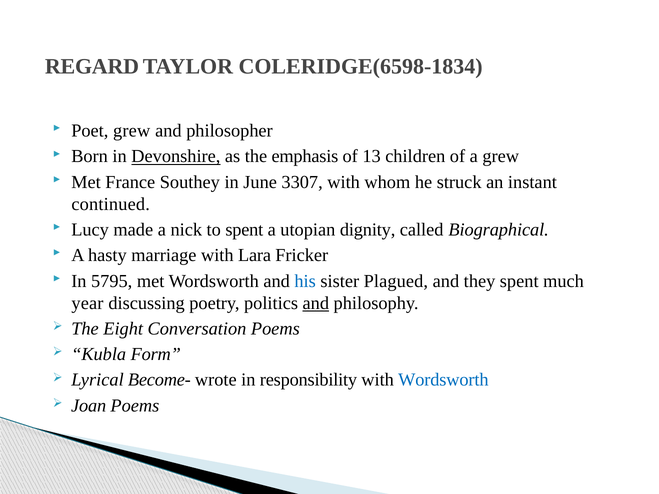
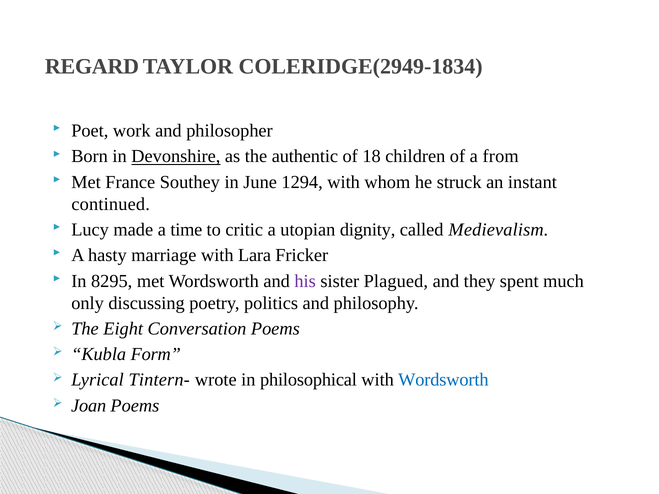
COLERIDGE(6598-1834: COLERIDGE(6598-1834 -> COLERIDGE(2949-1834
Poet grew: grew -> work
emphasis: emphasis -> authentic
13: 13 -> 18
a grew: grew -> from
3307: 3307 -> 1294
nick: nick -> time
to spent: spent -> critic
Biographical: Biographical -> Medievalism
5795: 5795 -> 8295
his colour: blue -> purple
year: year -> only
and at (316, 303) underline: present -> none
Become-: Become- -> Tintern-
responsibility: responsibility -> philosophical
